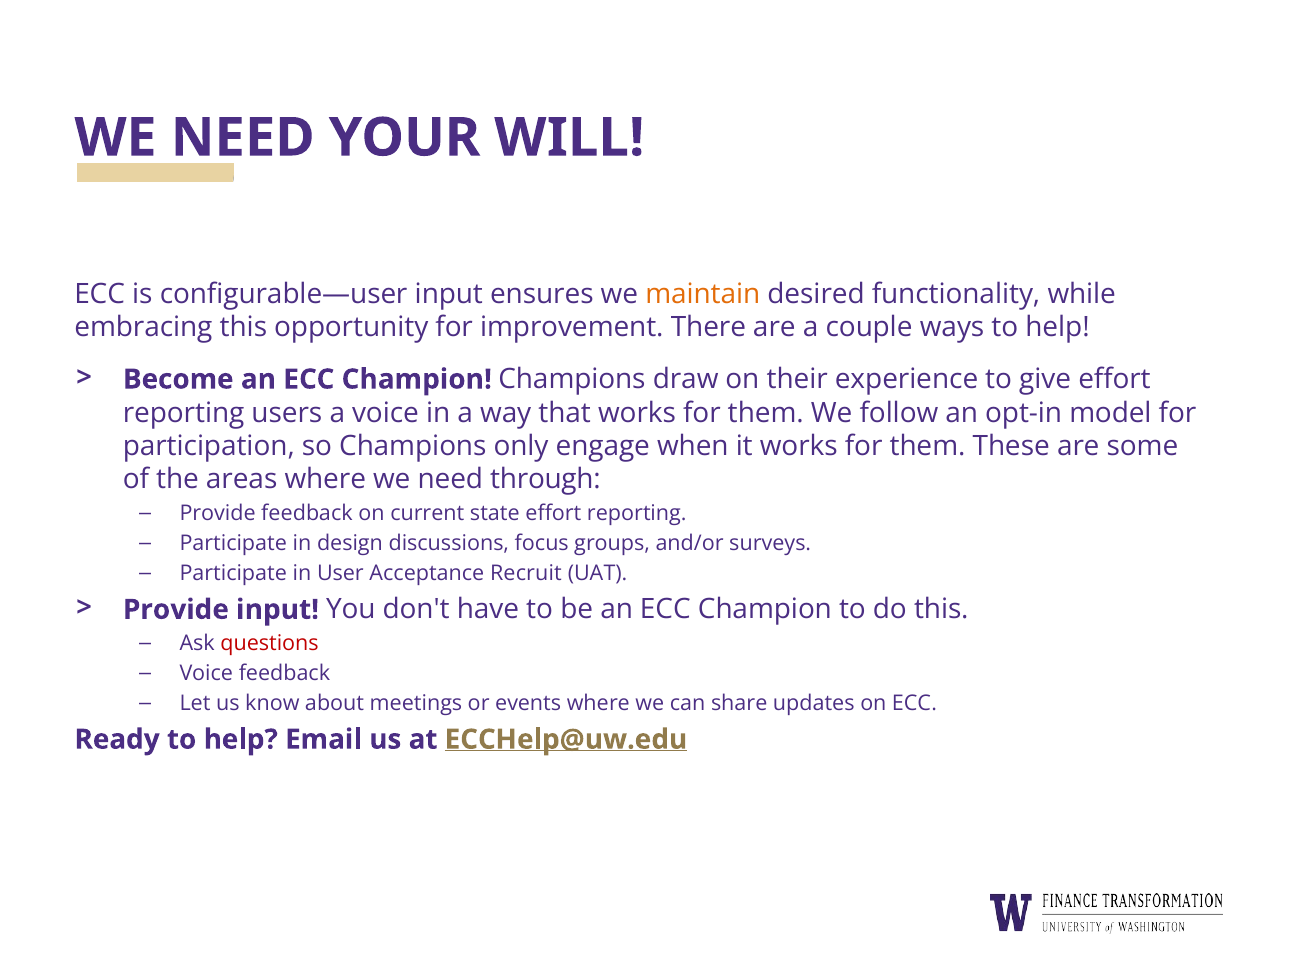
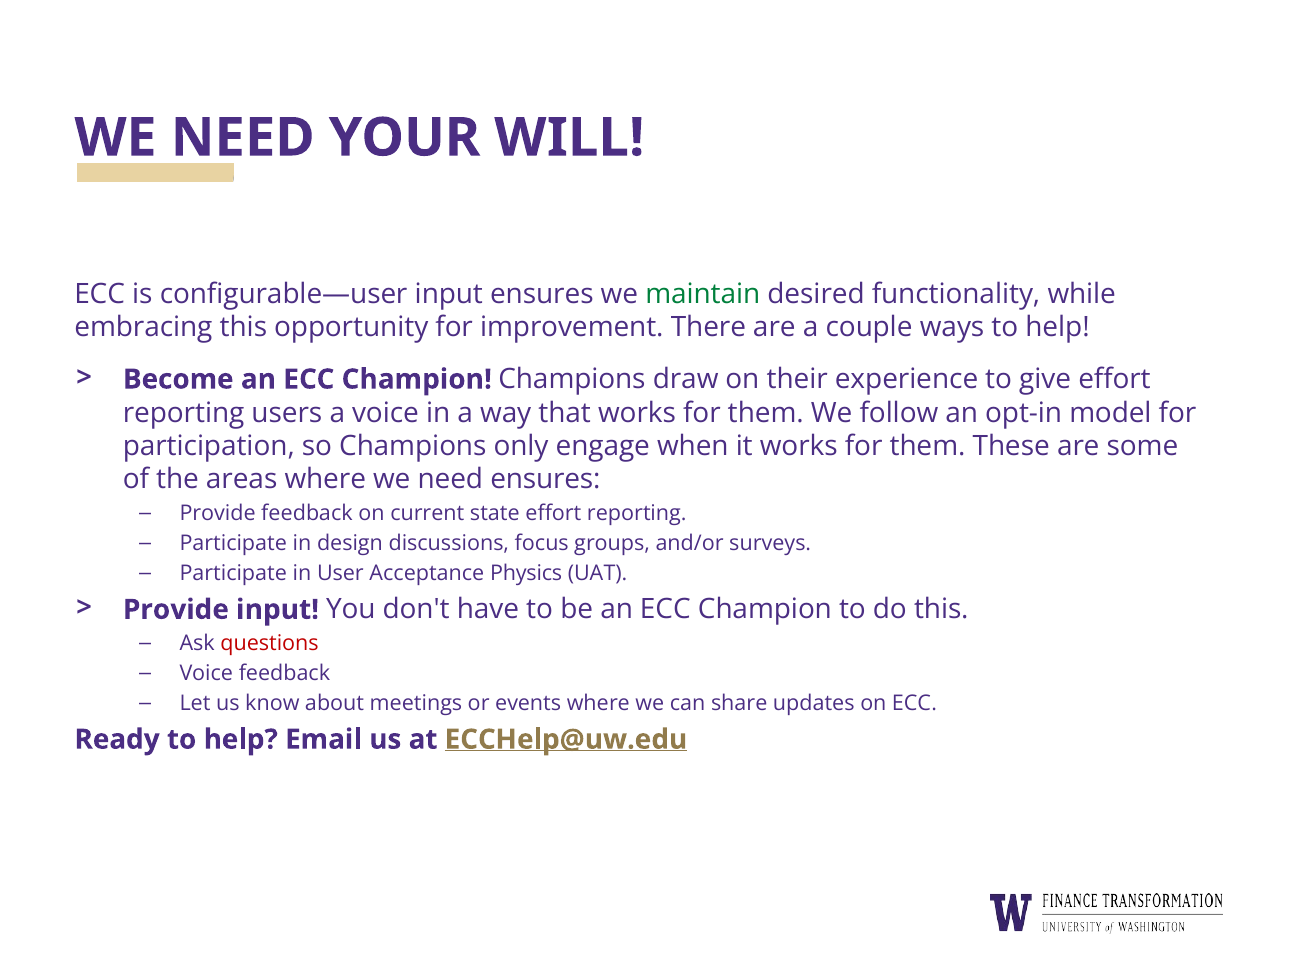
maintain colour: orange -> green
need through: through -> ensures
Recruit: Recruit -> Physics
